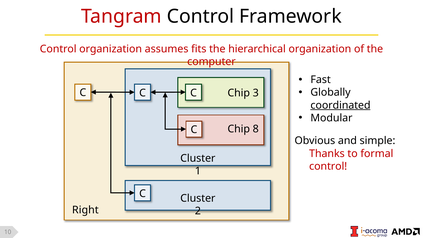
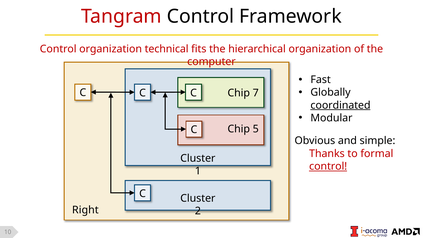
assumes: assumes -> technical
3: 3 -> 7
8: 8 -> 5
control at (328, 166) underline: none -> present
